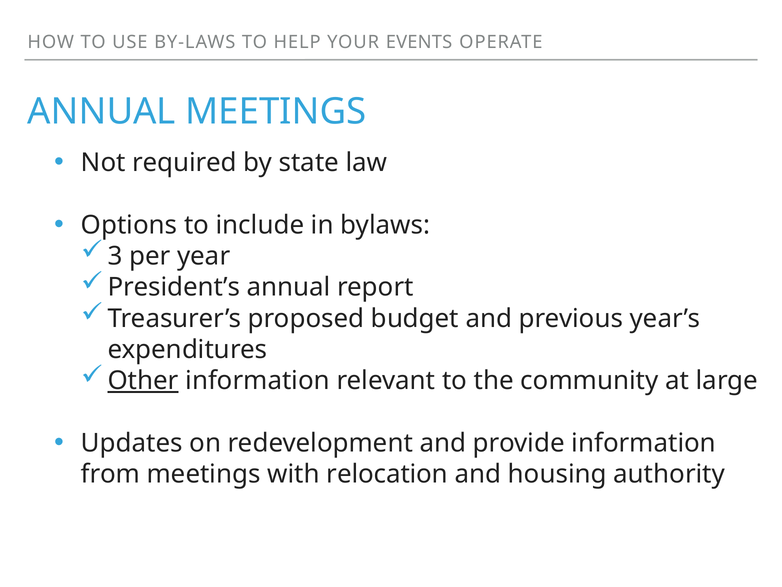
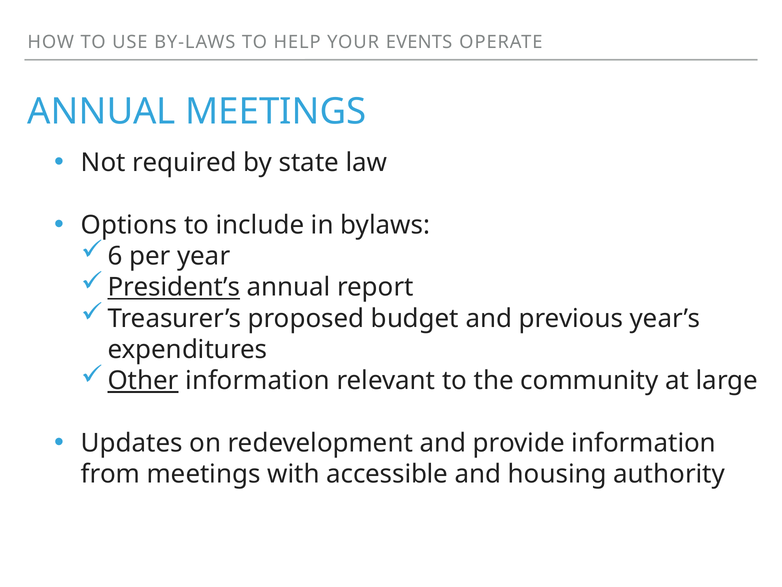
3: 3 -> 6
President’s underline: none -> present
relocation: relocation -> accessible
